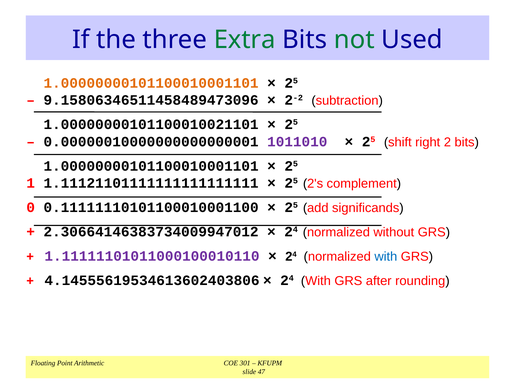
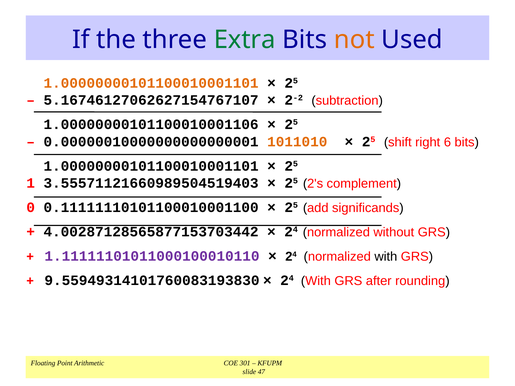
not colour: green -> orange
9.15806346511458489473096: 9.15806346511458489473096 -> 5.16746127062627154767107
1.00000000101100010021101: 1.00000000101100010021101 -> 1.00000000101100010001106
1011010 colour: purple -> orange
2: 2 -> 6
1.11121101111111111111111: 1.11121101111111111111111 -> 3.55571121660989504519403
2.30664146383734009947012: 2.30664146383734009947012 -> 4.00287128565877153703442
with at (386, 257) colour: blue -> black
4.14555619534613602403806: 4.14555619534613602403806 -> 9.55949314101760083193830
